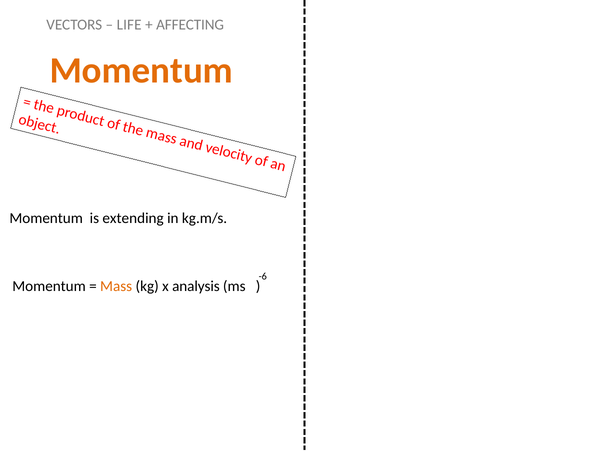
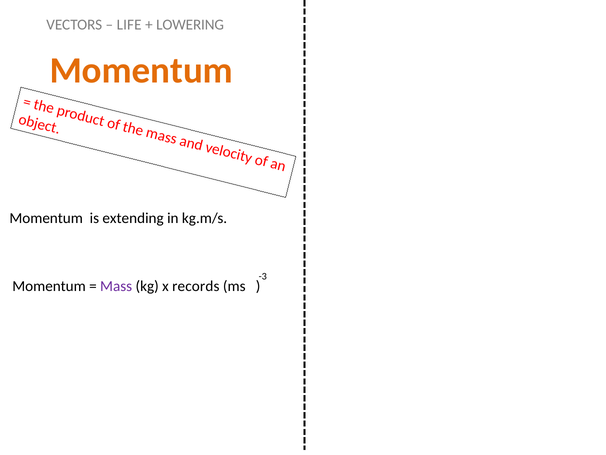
AFFECTING: AFFECTING -> LOWERING
-6: -6 -> -3
Mass colour: orange -> purple
analysis: analysis -> records
